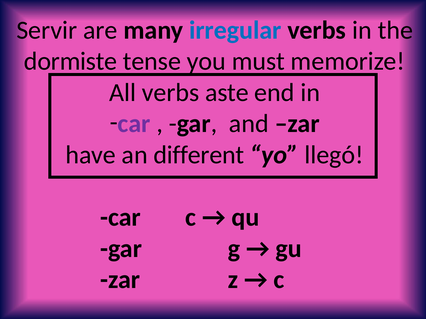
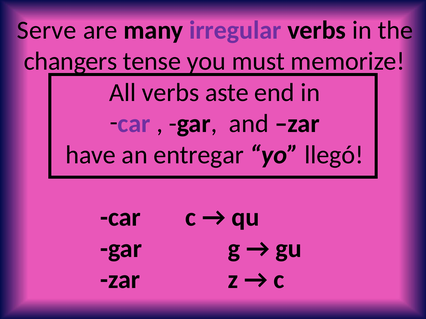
Servir: Servir -> Serve
irregular colour: blue -> purple
dormiste: dormiste -> changers
different: different -> entregar
